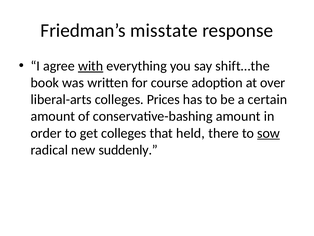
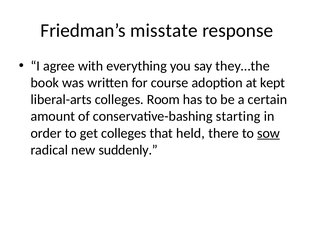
with underline: present -> none
shift…the: shift…the -> they…the
over: over -> kept
Prices: Prices -> Room
conservative-bashing amount: amount -> starting
